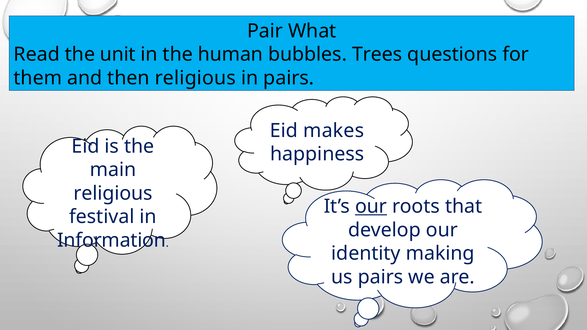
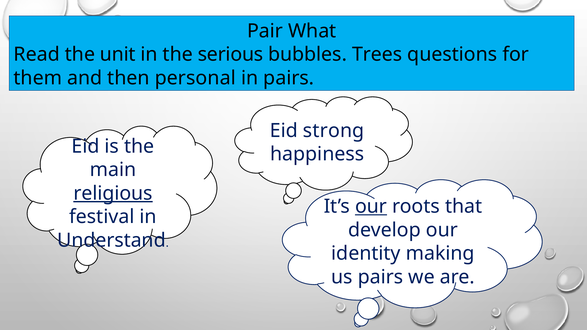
human: human -> serious
then religious: religious -> personal
makes: makes -> strong
religious at (113, 193) underline: none -> present
Information: Information -> Understand
